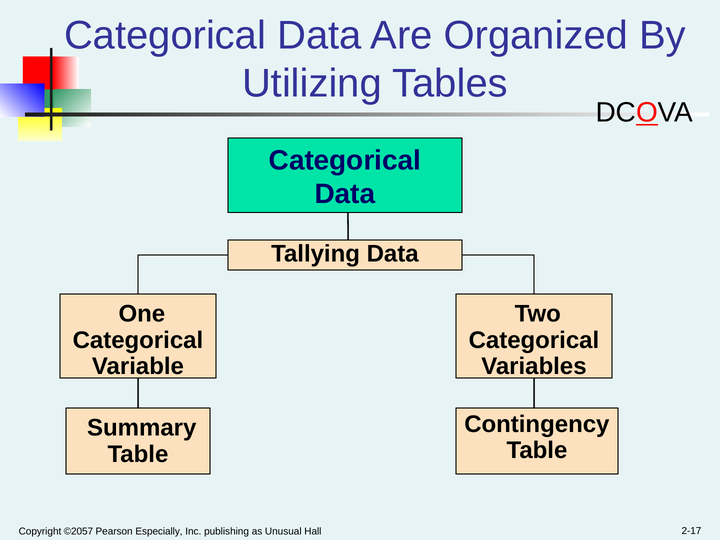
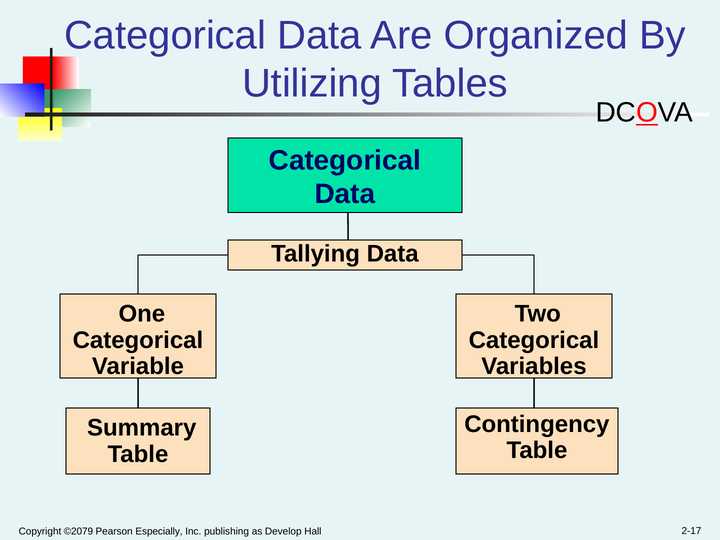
©2057: ©2057 -> ©2079
Unusual: Unusual -> Develop
